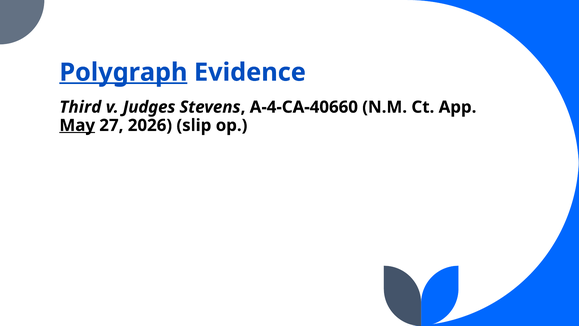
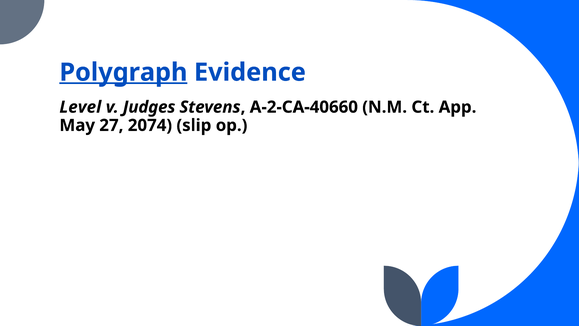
Third: Third -> Level
A-4-CA-40660: A-4-CA-40660 -> A-2-CA-40660
May underline: present -> none
2026: 2026 -> 2074
